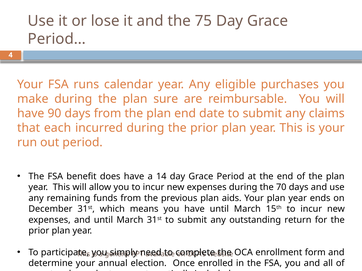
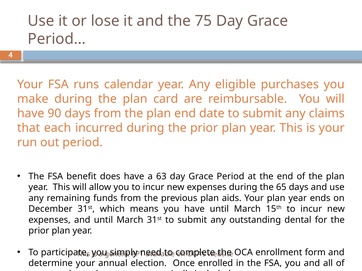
sure: sure -> card
14: 14 -> 63
70: 70 -> 65
return: return -> dental
